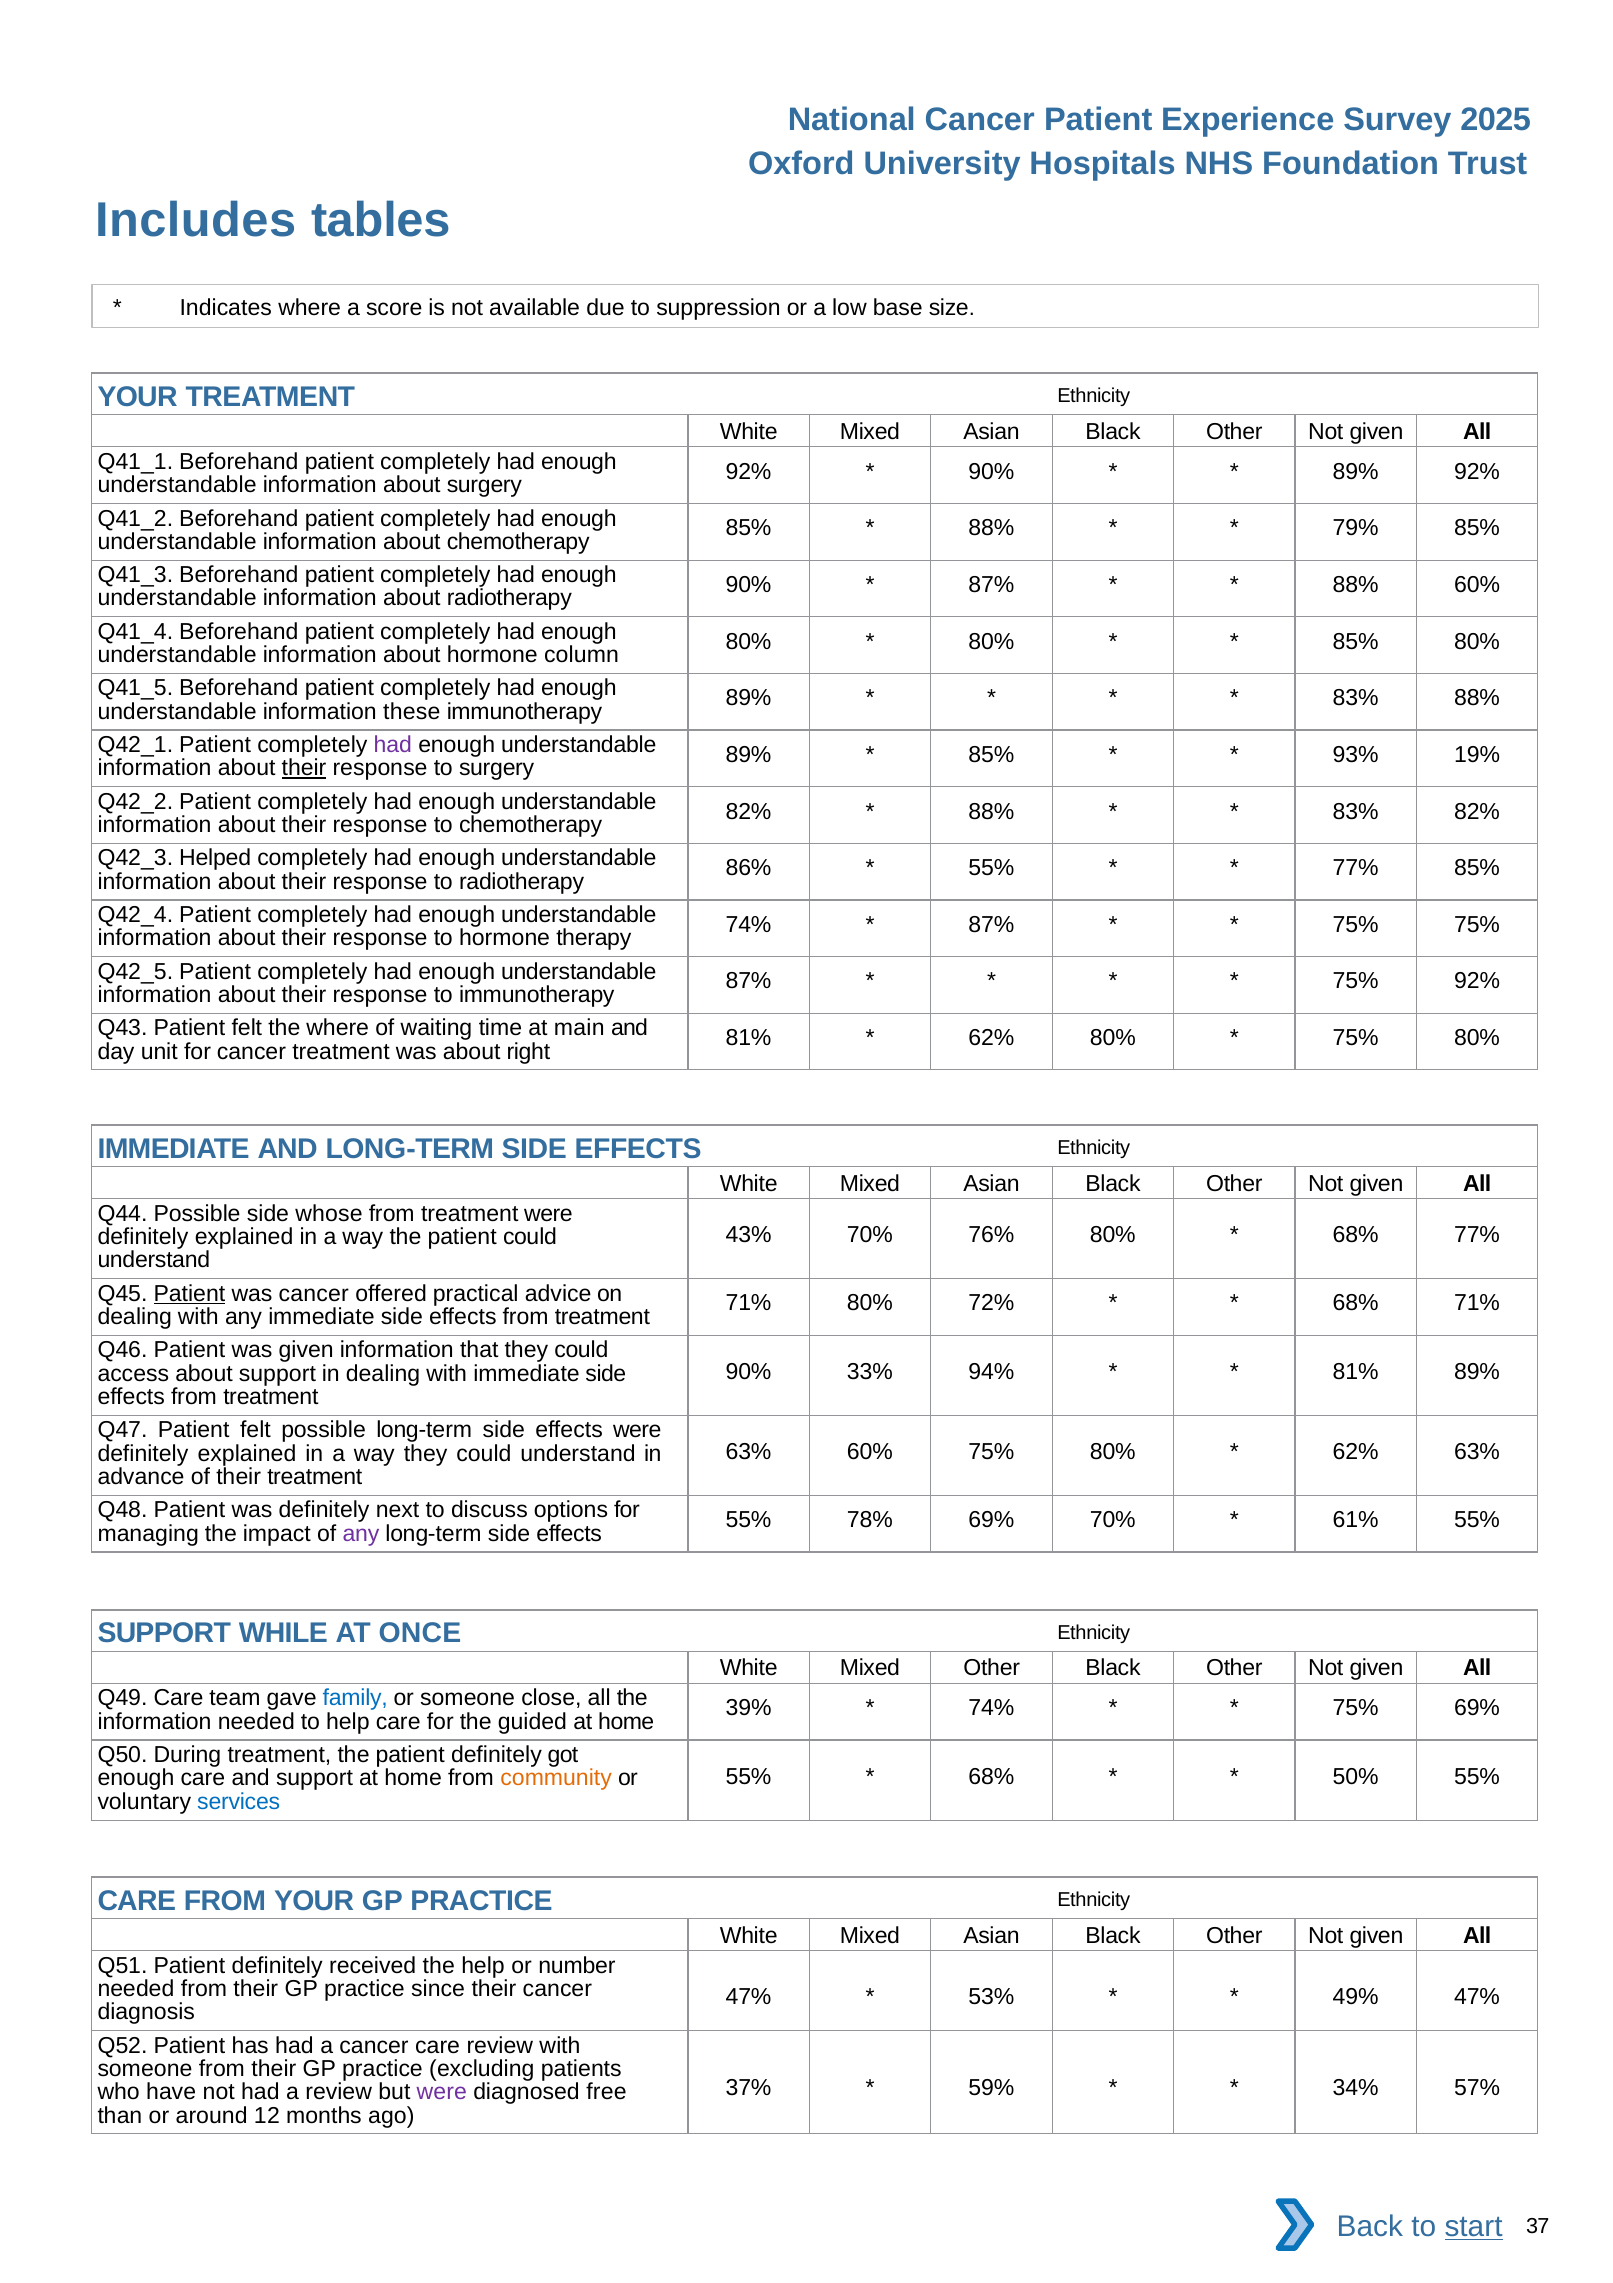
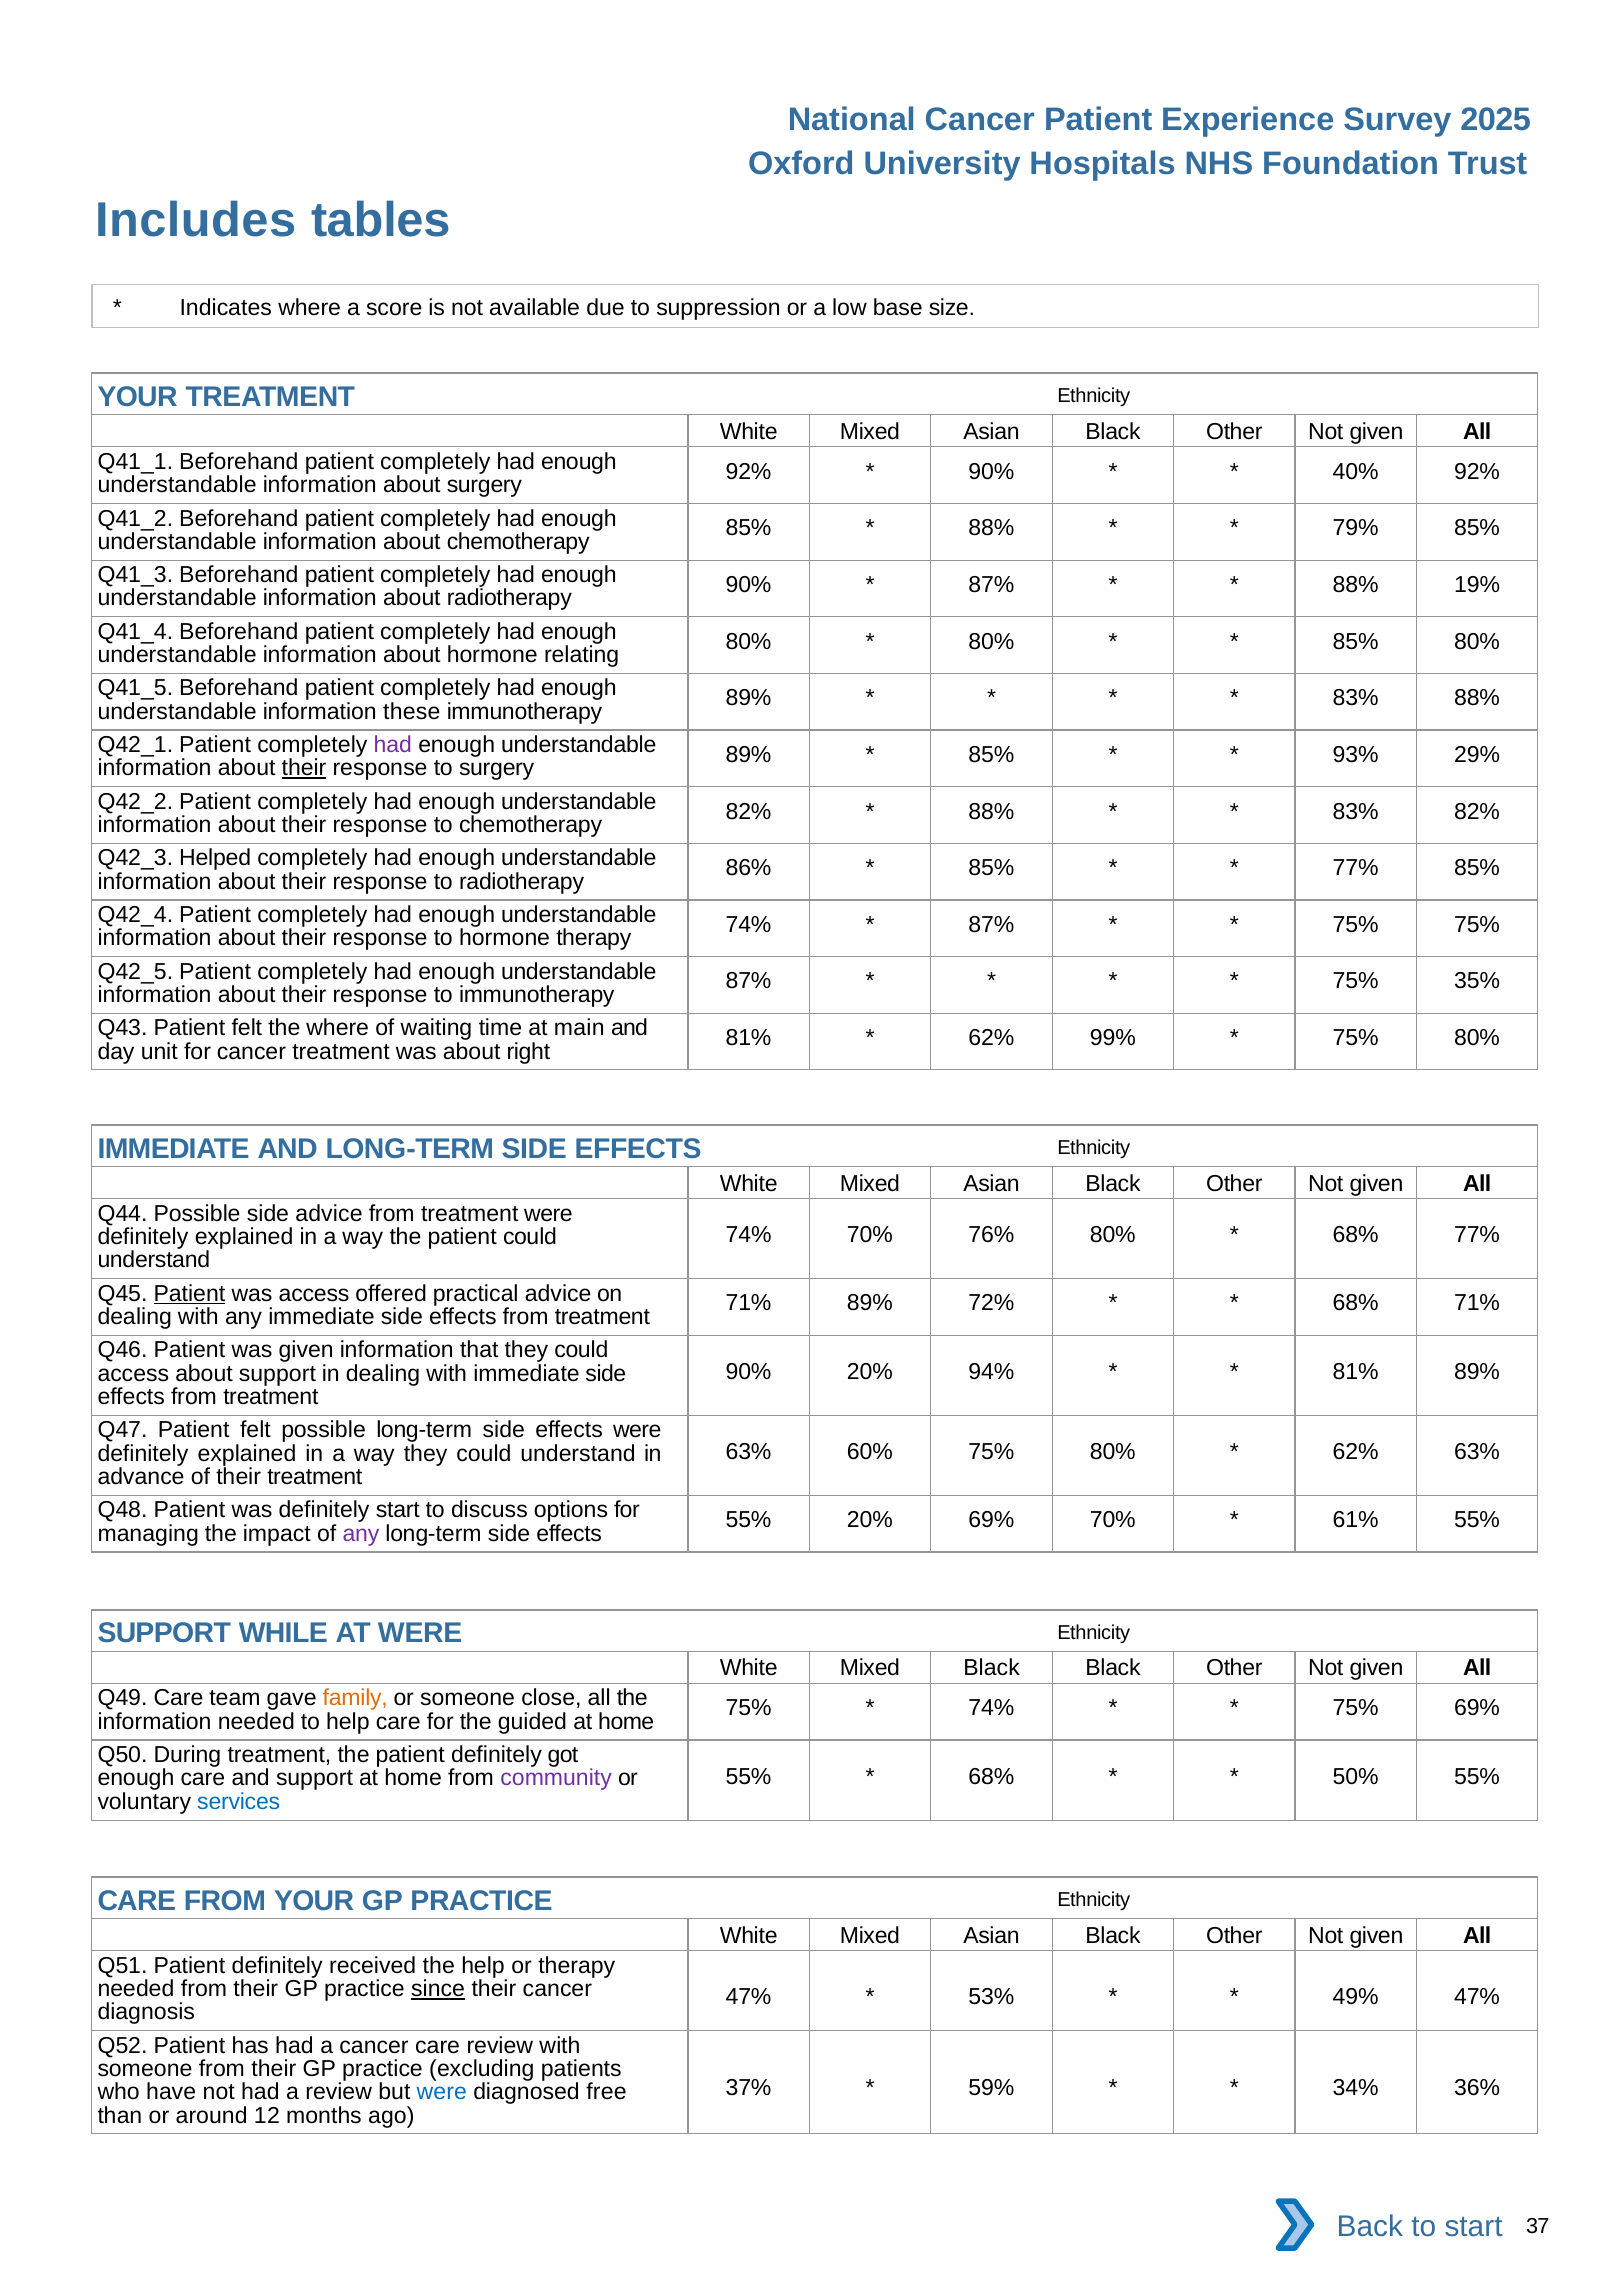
89% at (1356, 471): 89% -> 40%
88% 60%: 60% -> 19%
column: column -> relating
19%: 19% -> 29%
55% at (991, 868): 55% -> 85%
75% 92%: 92% -> 35%
62% 80%: 80% -> 99%
side whose: whose -> advice
43% at (749, 1235): 43% -> 74%
was cancer: cancer -> access
71% 80%: 80% -> 89%
90% 33%: 33% -> 20%
definitely next: next -> start
55% 78%: 78% -> 20%
AT ONCE: ONCE -> WERE
Mixed Other: Other -> Black
family colour: blue -> orange
39% at (749, 1708): 39% -> 75%
community colour: orange -> purple
or number: number -> therapy
since underline: none -> present
57%: 57% -> 36%
were at (442, 2092) colour: purple -> blue
start at (1474, 2226) underline: present -> none
